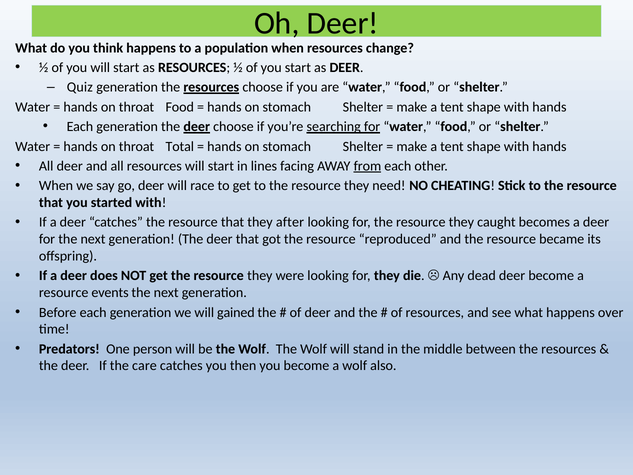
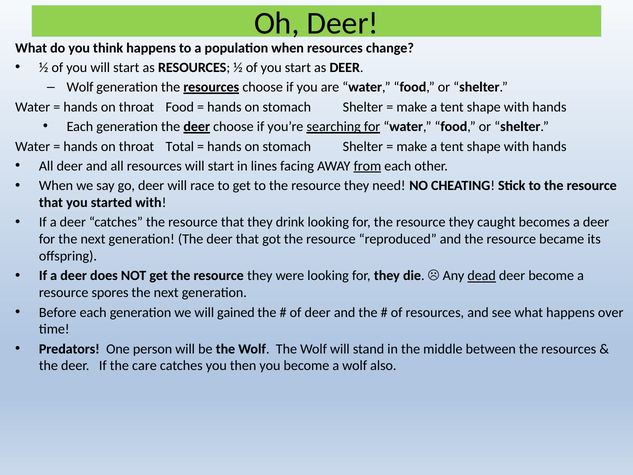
Quiz at (80, 87): Quiz -> Wolf
after: after -> drink
dead underline: none -> present
events: events -> spores
